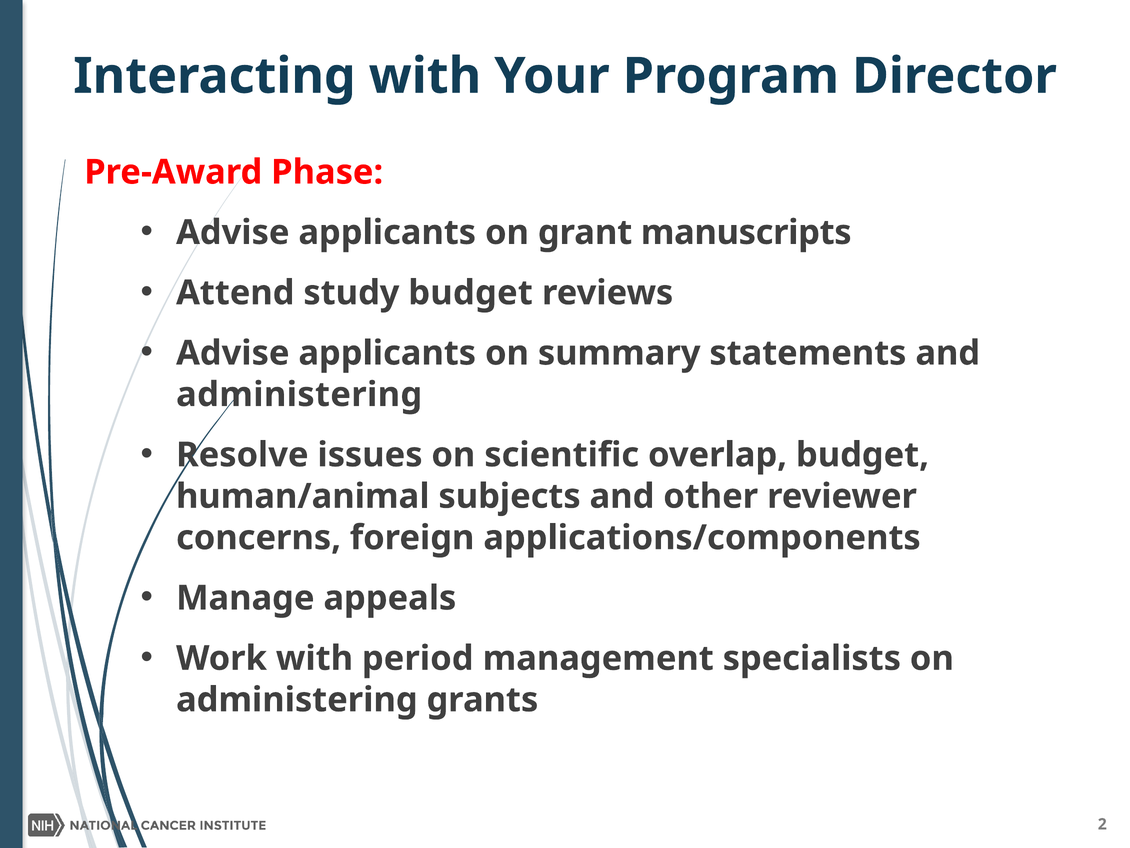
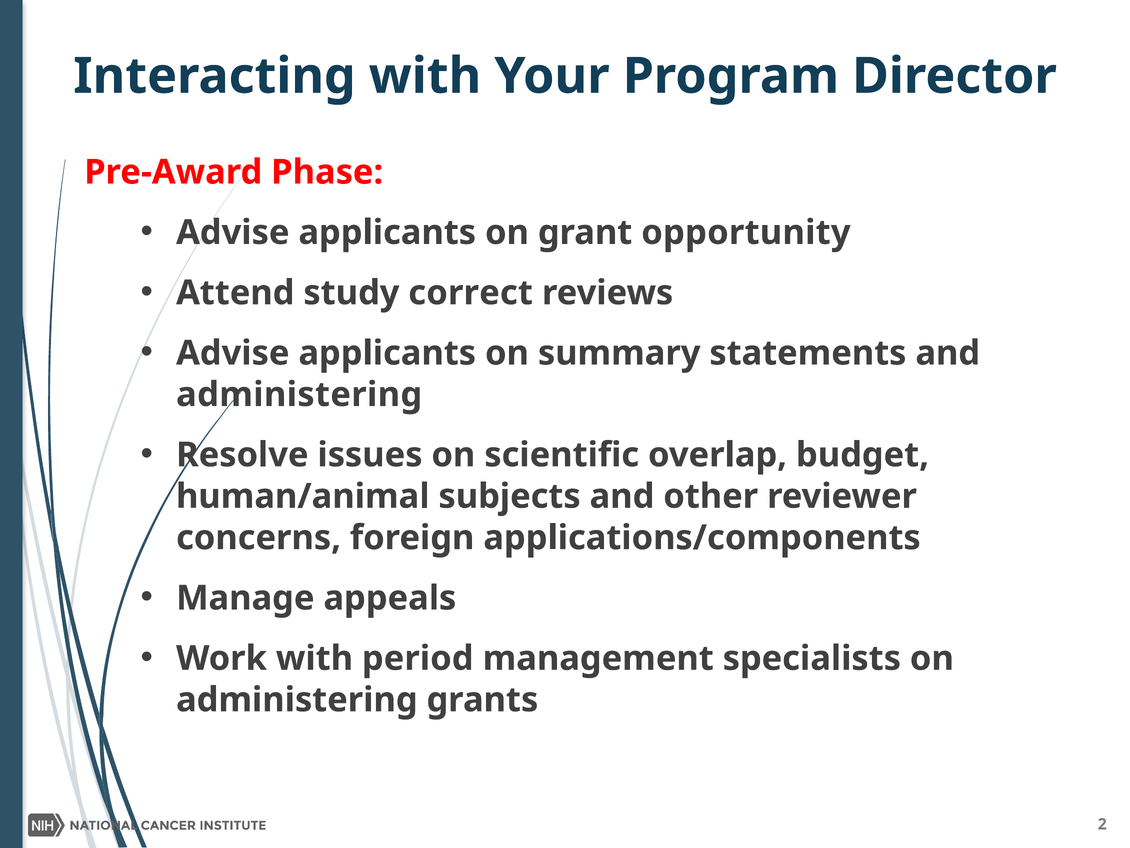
manuscripts: manuscripts -> opportunity
study budget: budget -> correct
